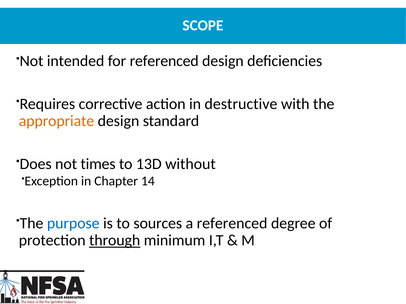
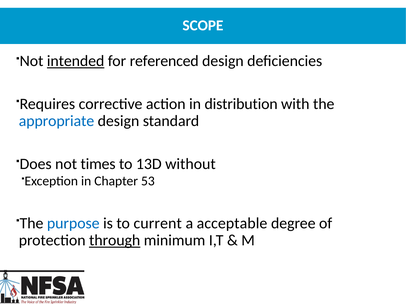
intended underline: none -> present
destructive: destructive -> distribution
appropriate colour: orange -> blue
14: 14 -> 53
sources: sources -> current
a referenced: referenced -> acceptable
